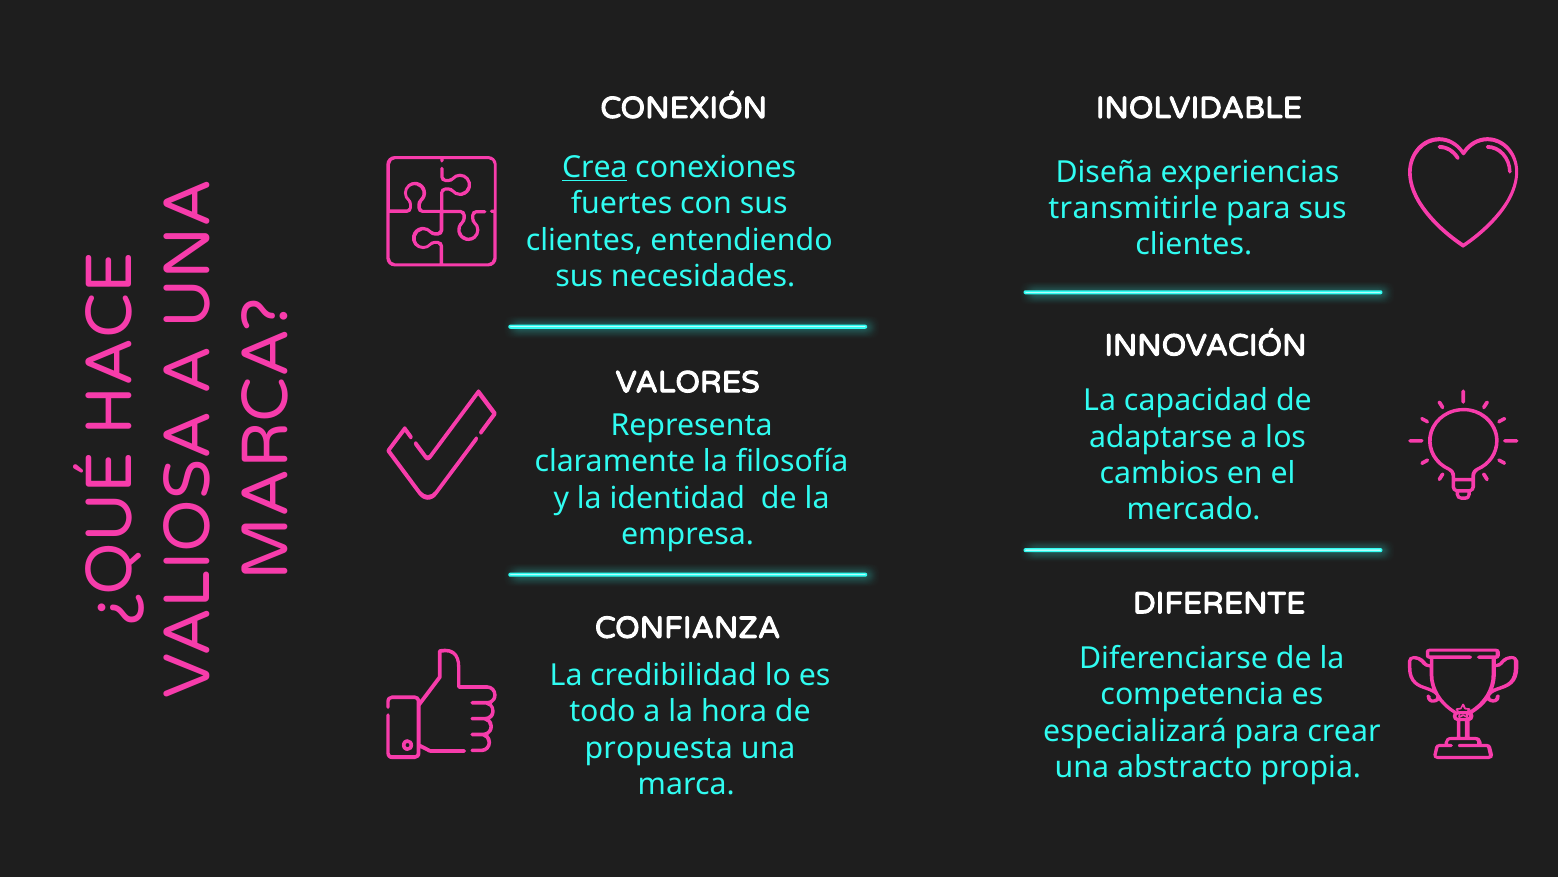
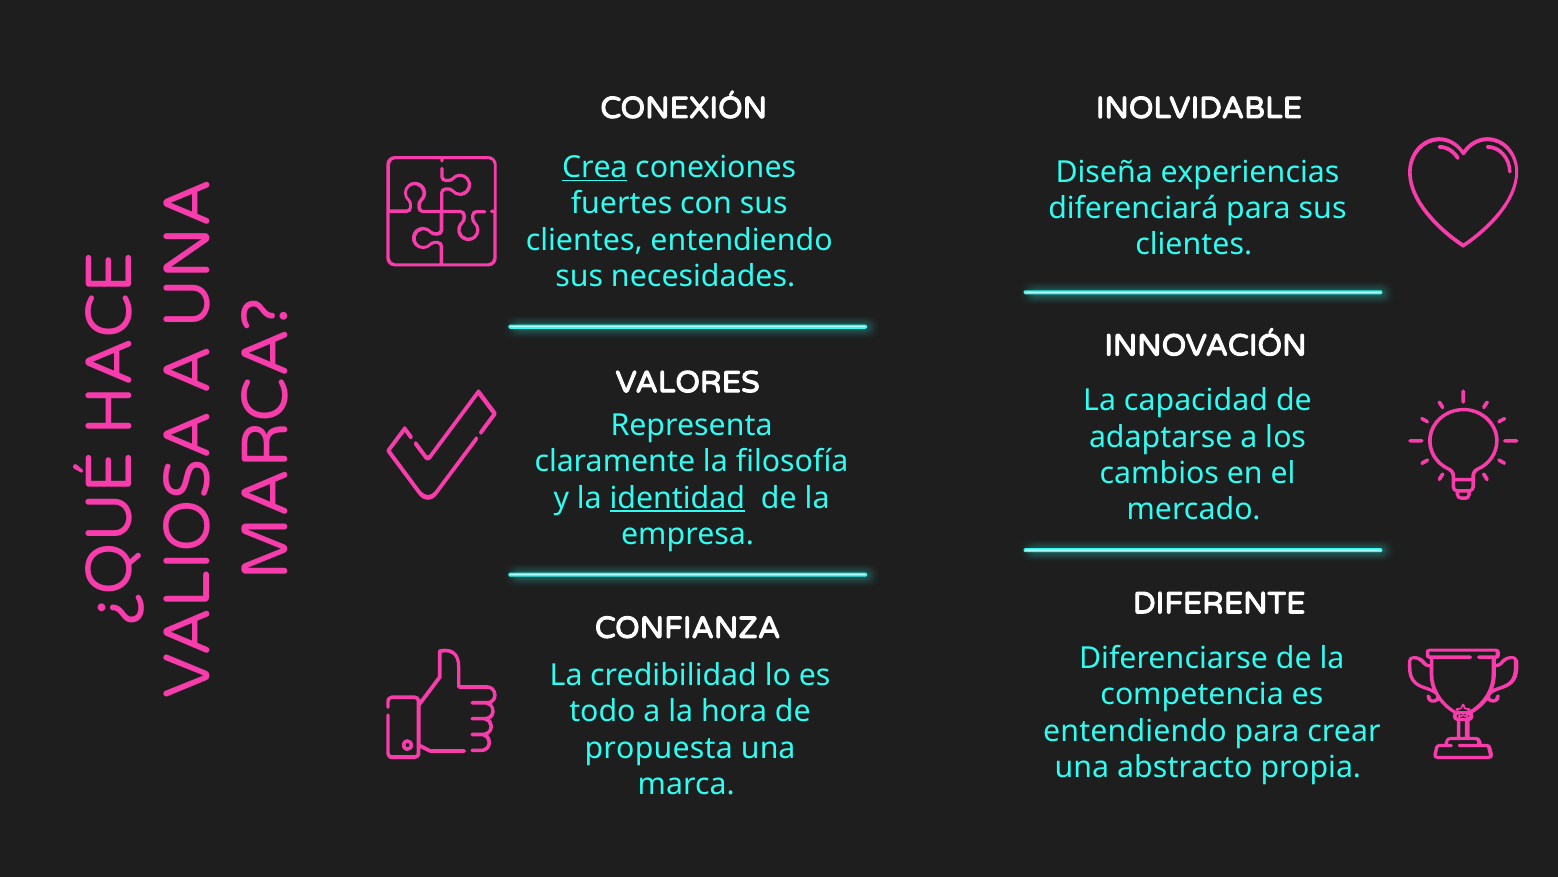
transmitirle: transmitirle -> diferenciará
identidad underline: none -> present
especializará at (1135, 731): especializará -> entendiendo
